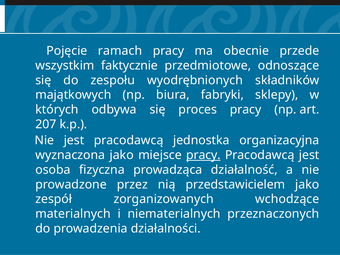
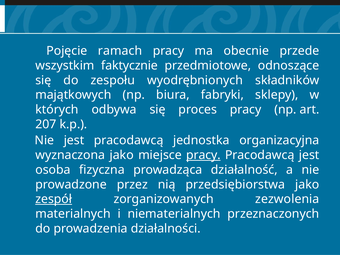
przedstawicielem: przedstawicielem -> przedsiębiorstwa
zespół underline: none -> present
wchodzące: wchodzące -> zezwolenia
